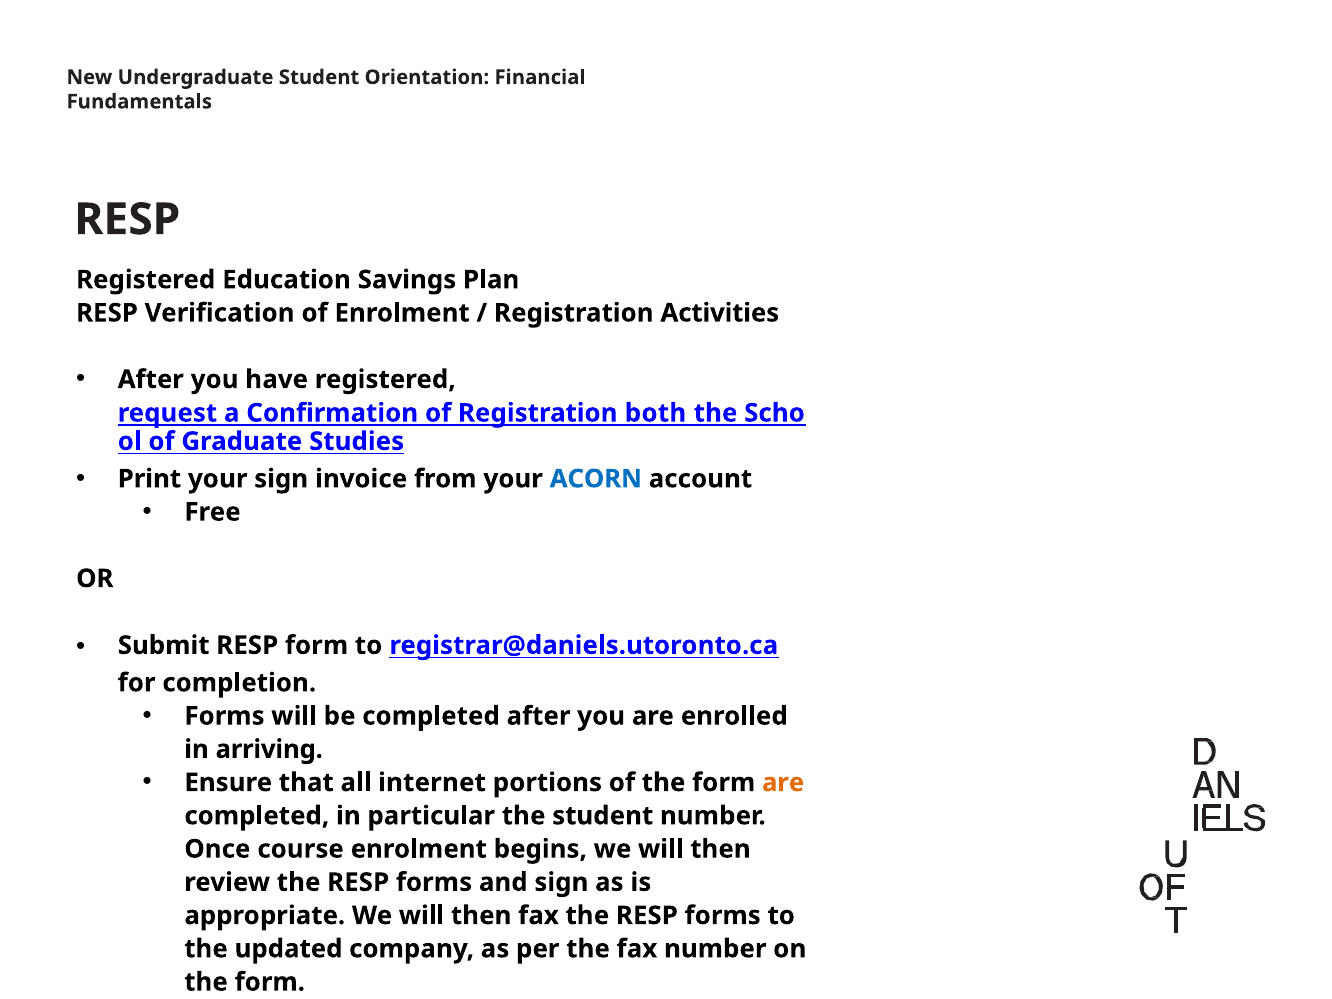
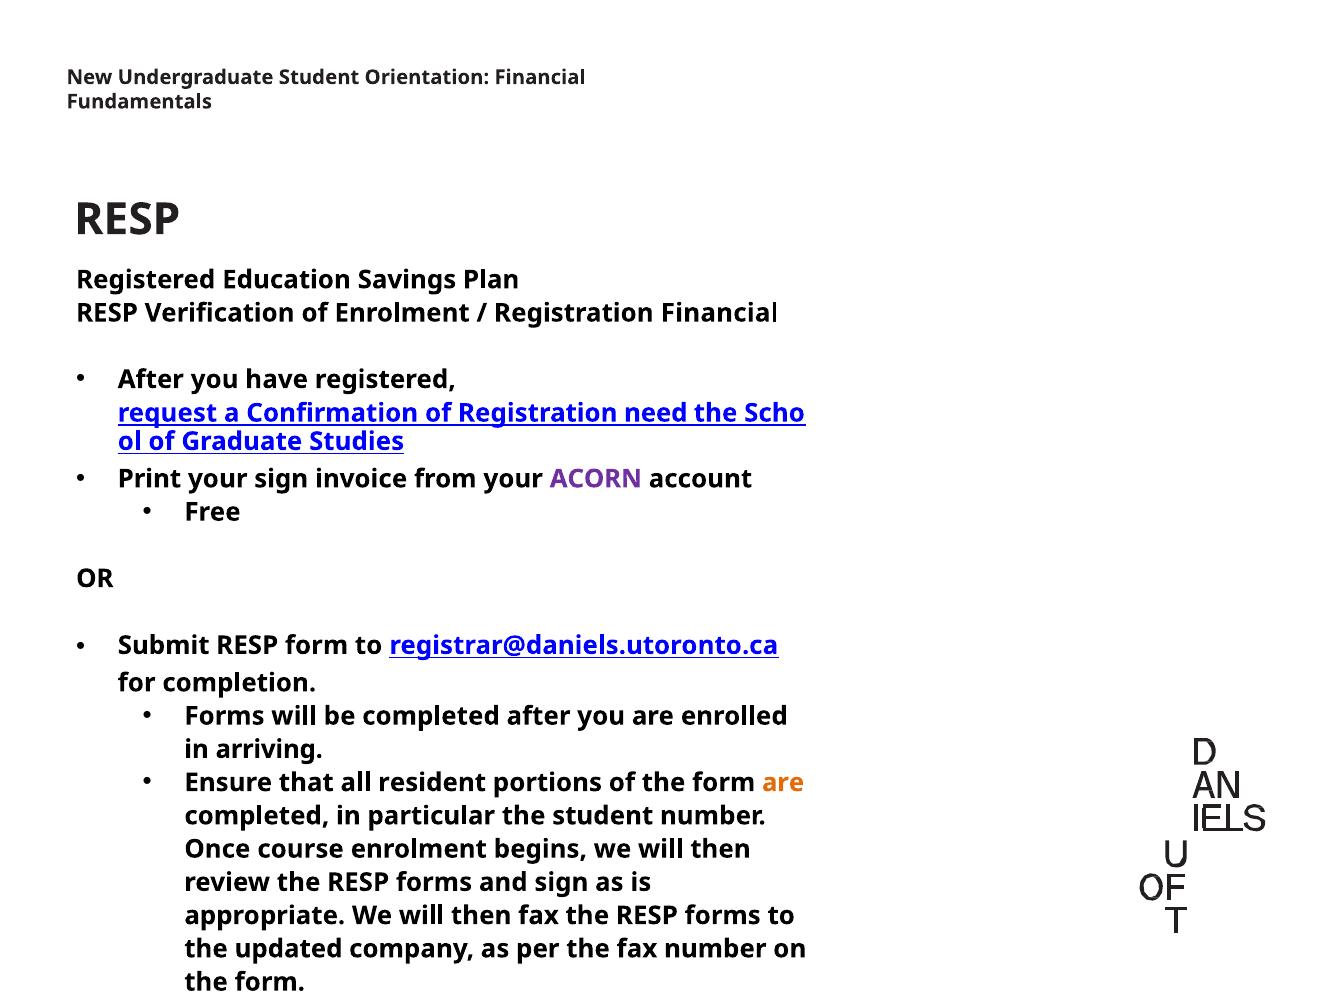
Registration Activities: Activities -> Financial
both: both -> need
ACORN colour: blue -> purple
internet: internet -> resident
